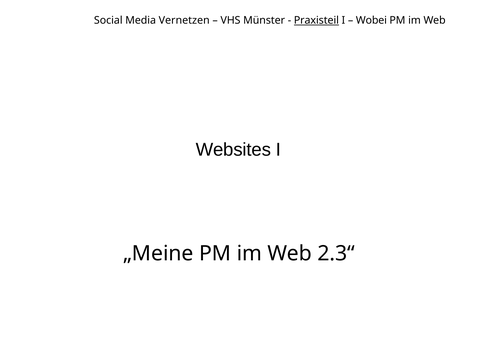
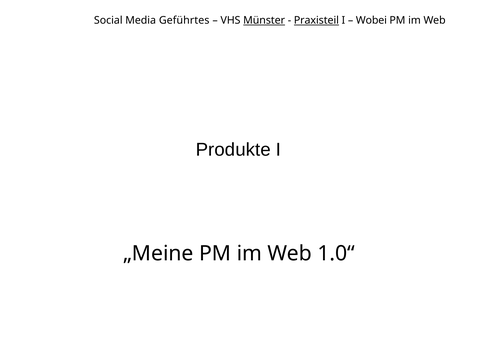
Vernetzen: Vernetzen -> Geführtes
Münster underline: none -> present
Websites: Websites -> Produkte
2.3“: 2.3“ -> 1.0“
